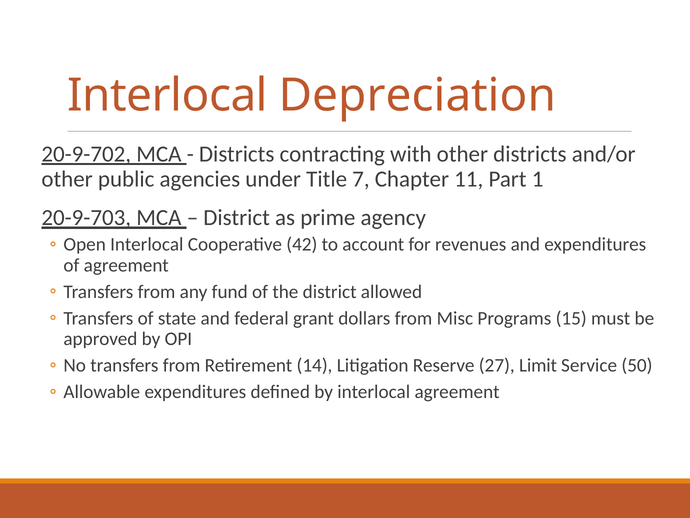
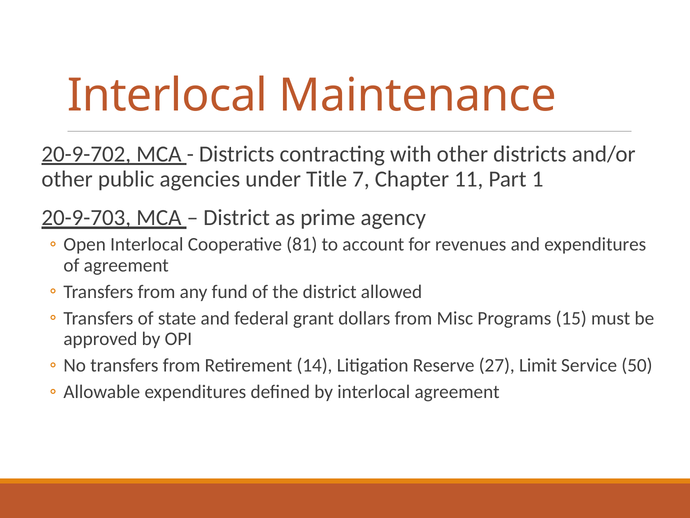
Depreciation: Depreciation -> Maintenance
42: 42 -> 81
